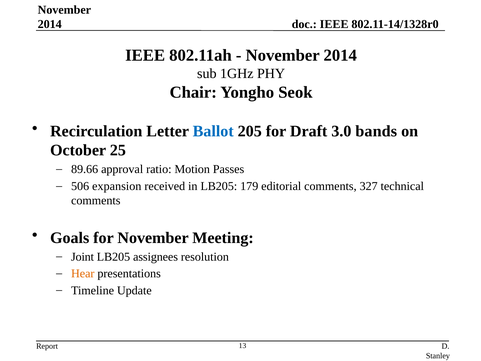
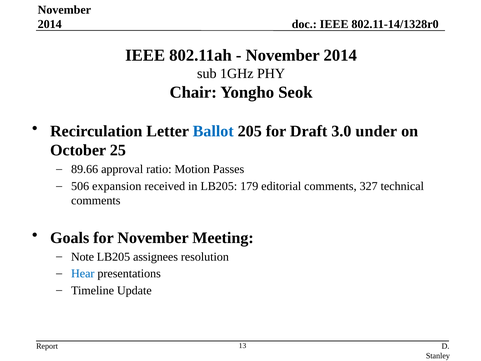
bands: bands -> under
Joint: Joint -> Note
Hear colour: orange -> blue
